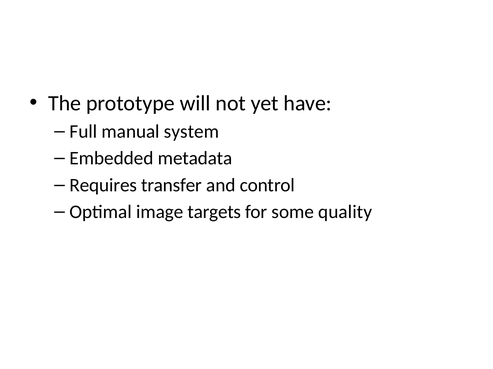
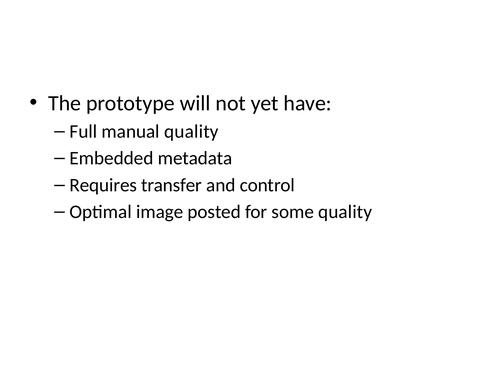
manual system: system -> quality
targets: targets -> posted
